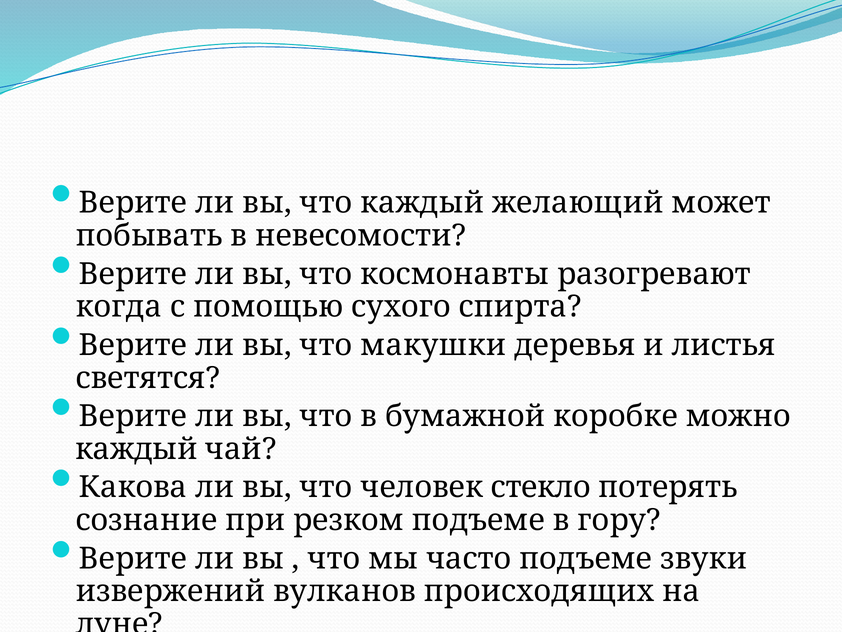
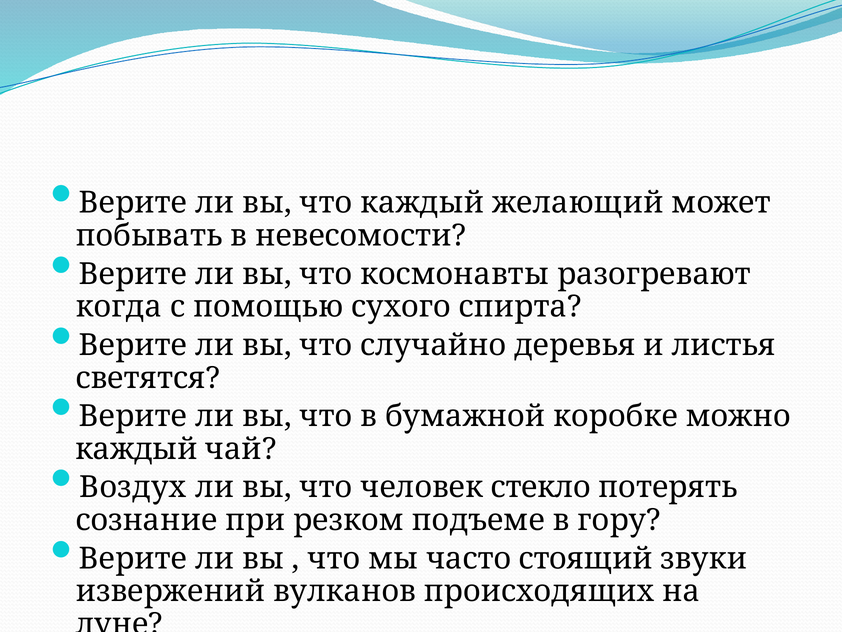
макушки: макушки -> случайно
Какова: Какова -> Воздух
часто подъеме: подъеме -> стоящий
